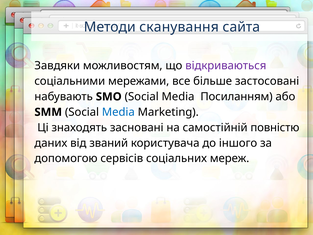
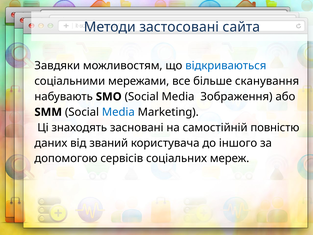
сканування: сканування -> застосовані
відкриваються colour: purple -> blue
застосовані: застосовані -> сканування
Посиланням: Посиланням -> Зображення
